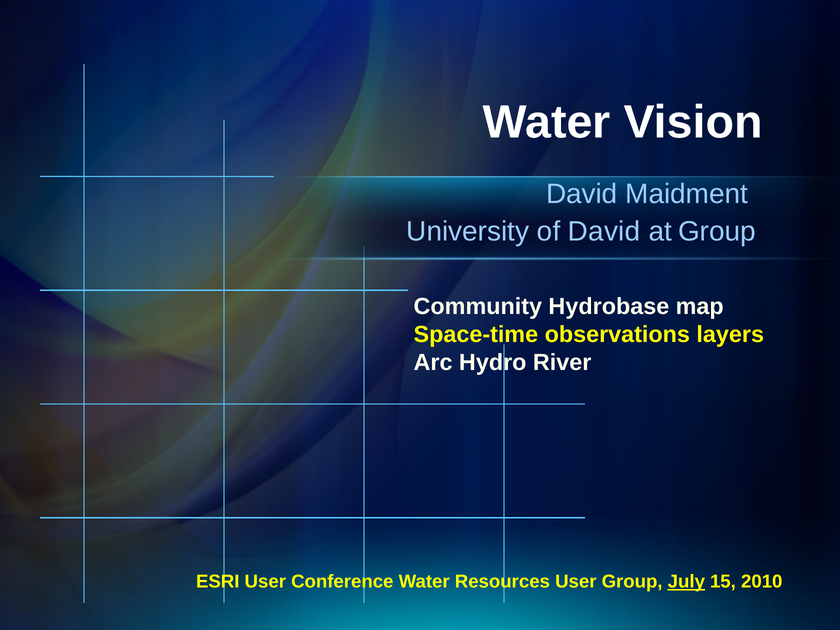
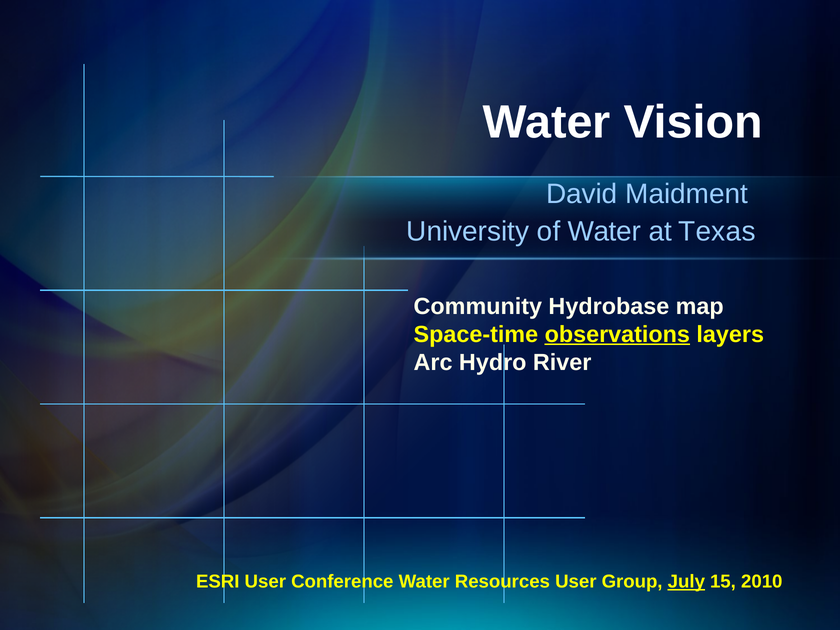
of David: David -> Water
at Group: Group -> Texas
observations underline: none -> present
